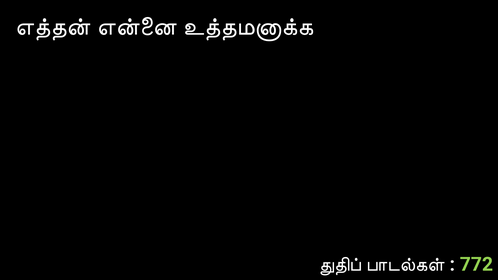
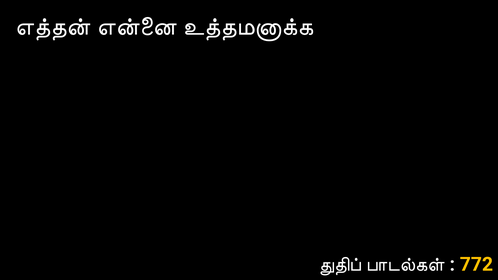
772 colour: light green -> yellow
